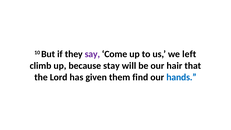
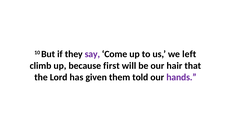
stay: stay -> first
find: find -> told
hands colour: blue -> purple
